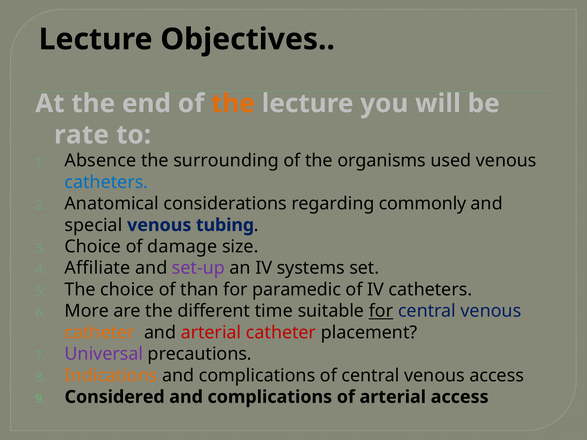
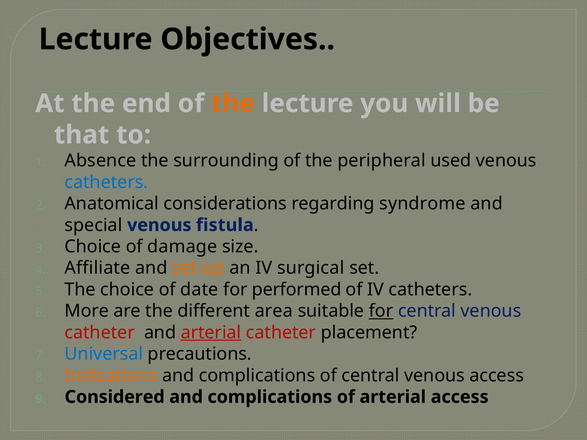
rate: rate -> that
organisms: organisms -> peripheral
commonly: commonly -> syndrome
tubing: tubing -> fistula
set-up colour: purple -> orange
systems: systems -> surgical
than: than -> date
paramedic: paramedic -> performed
time: time -> area
catheter at (100, 333) colour: orange -> red
arterial at (211, 333) underline: none -> present
Universal colour: purple -> blue
